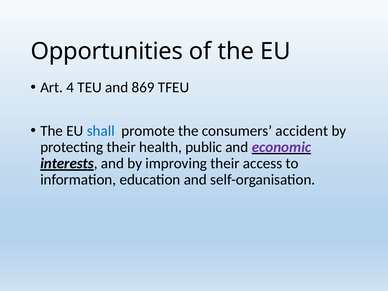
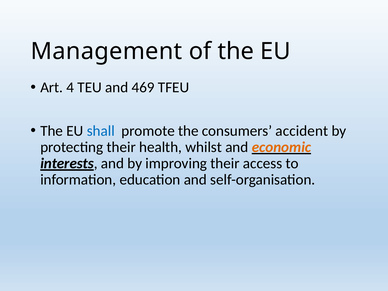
Opportunities: Opportunities -> Management
869: 869 -> 469
public: public -> whilst
economic colour: purple -> orange
